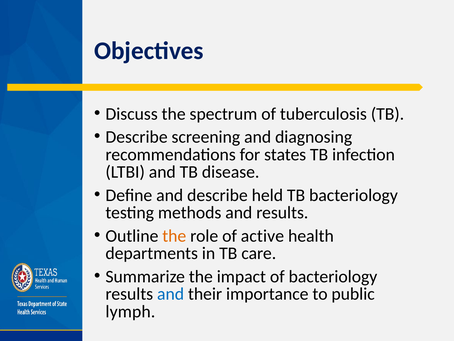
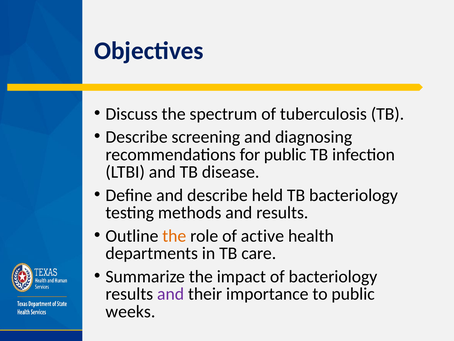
for states: states -> public
and at (171, 294) colour: blue -> purple
lymph: lymph -> weeks
